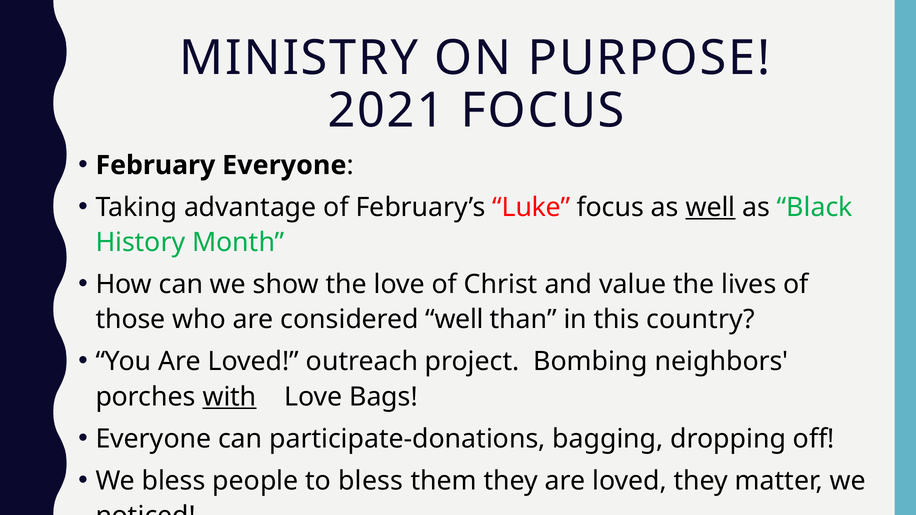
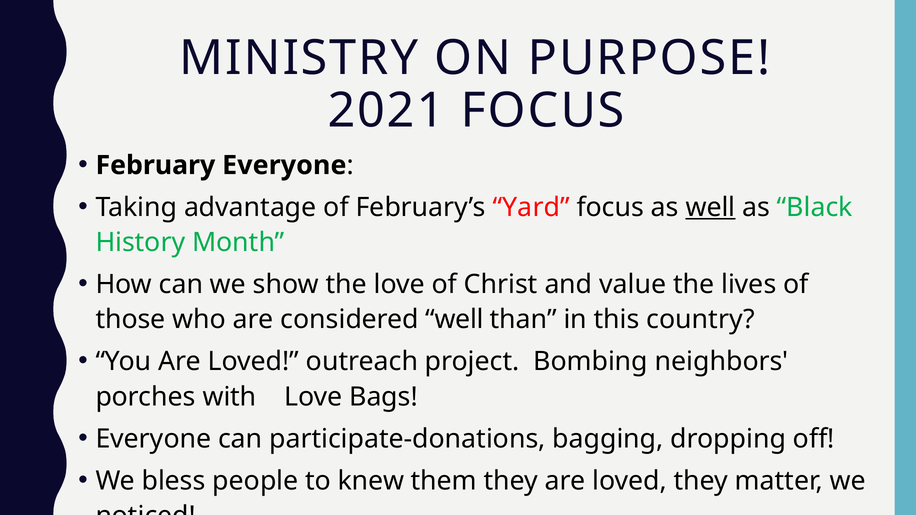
Luke: Luke -> Yard
with underline: present -> none
to bless: bless -> knew
